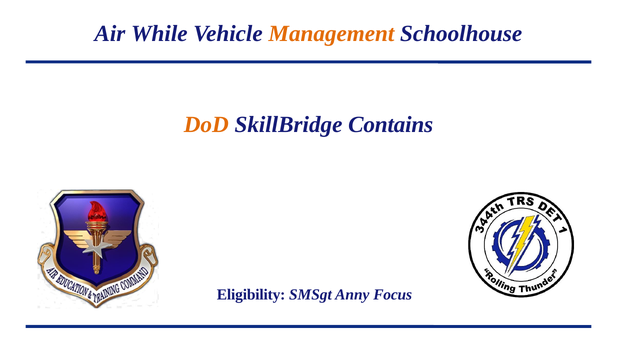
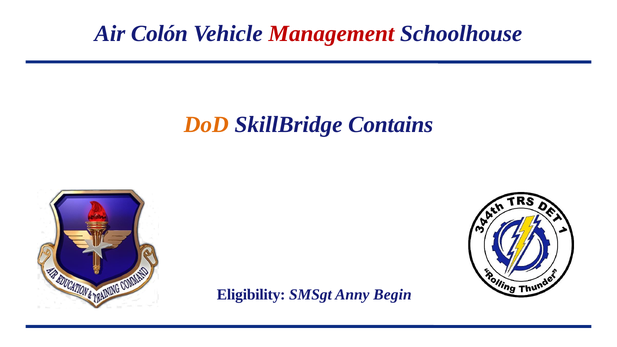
While: While -> Colón
Management colour: orange -> red
Focus: Focus -> Begin
